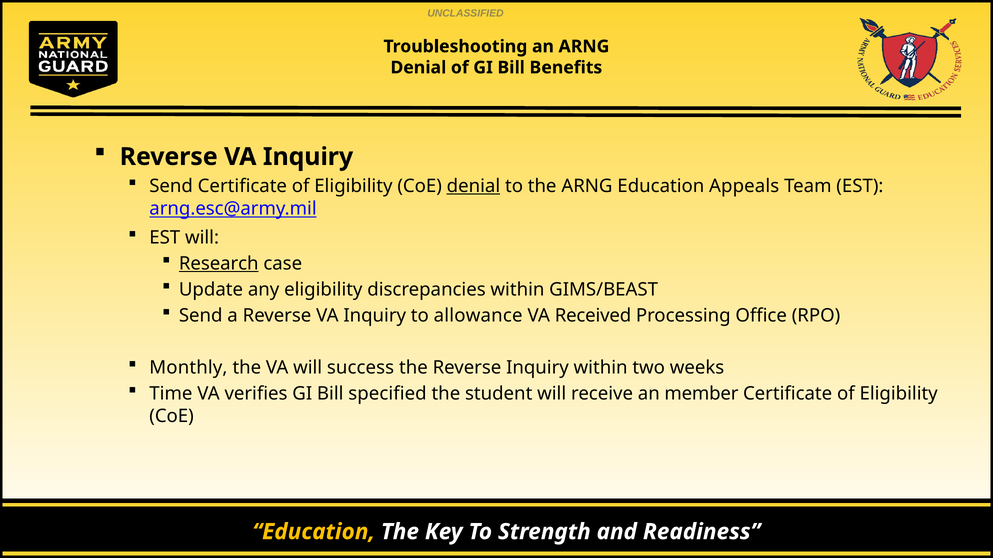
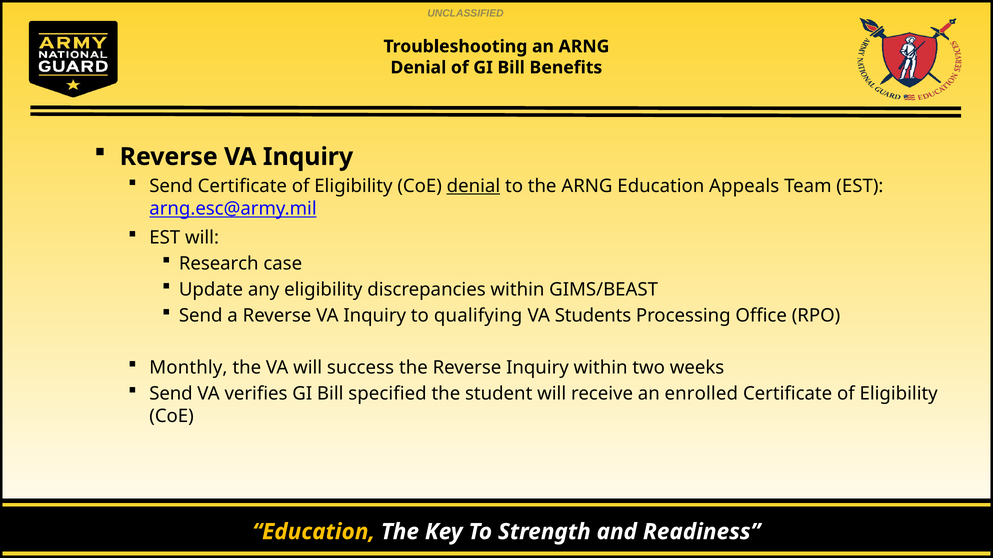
Research underline: present -> none
allowance: allowance -> qualifying
Received: Received -> Students
Time at (171, 394): Time -> Send
member: member -> enrolled
